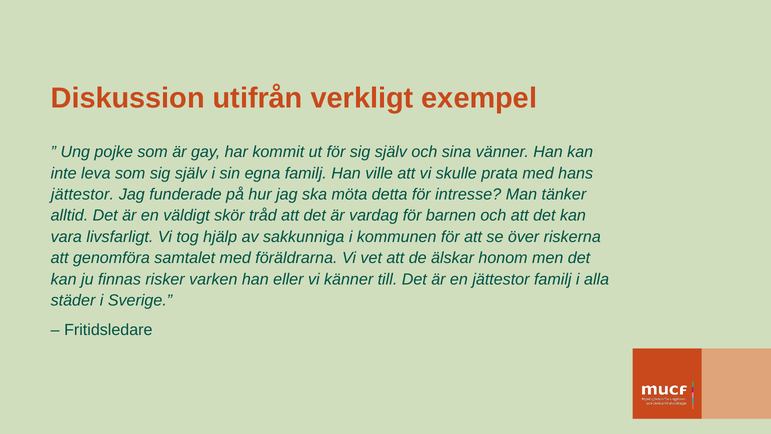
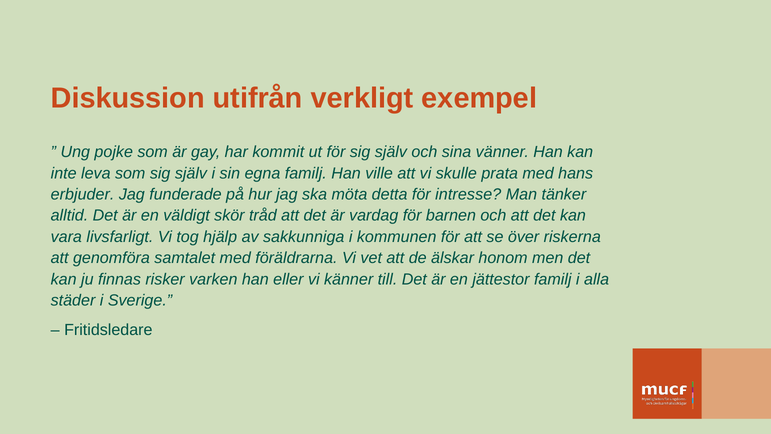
jättestor at (82, 194): jättestor -> erbjuder
